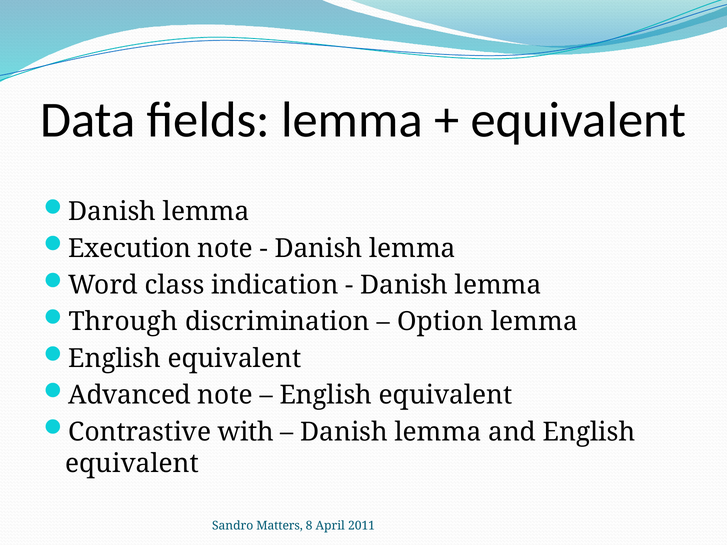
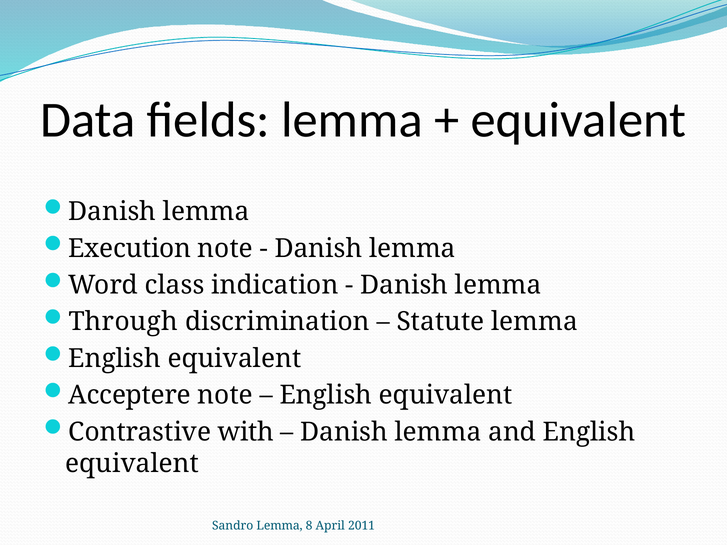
Option: Option -> Statute
Advanced: Advanced -> Acceptere
Sandro Matters: Matters -> Lemma
